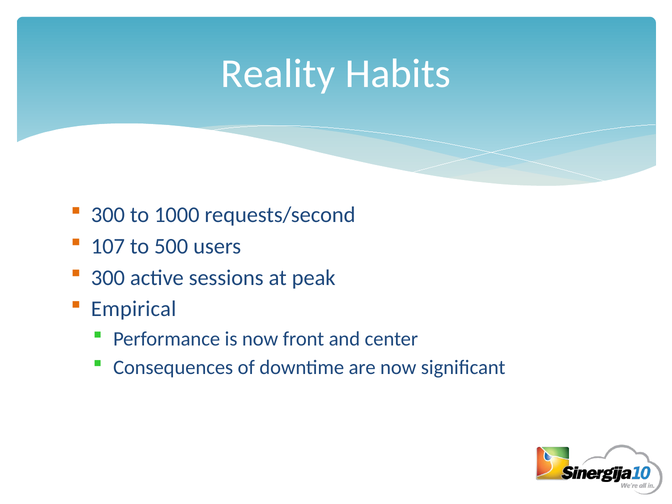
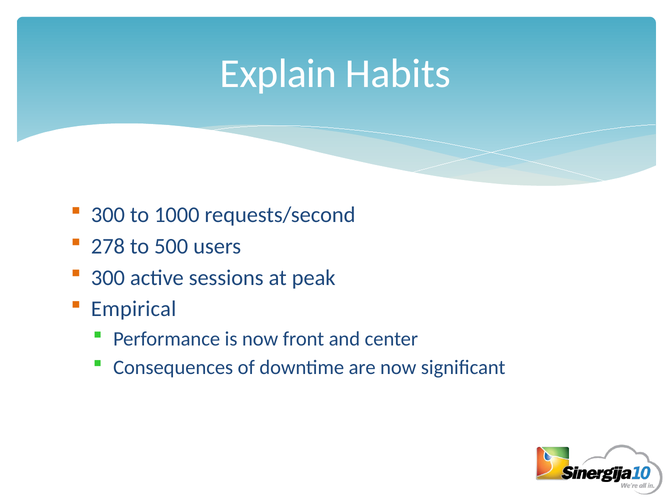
Reality: Reality -> Explain
107: 107 -> 278
